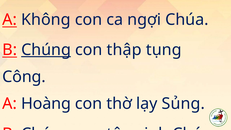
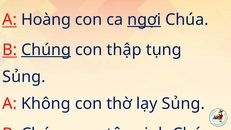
Không: Không -> Hoàng
ngợi underline: none -> present
Công at (24, 77): Công -> Sủng
Hoàng: Hoàng -> Không
